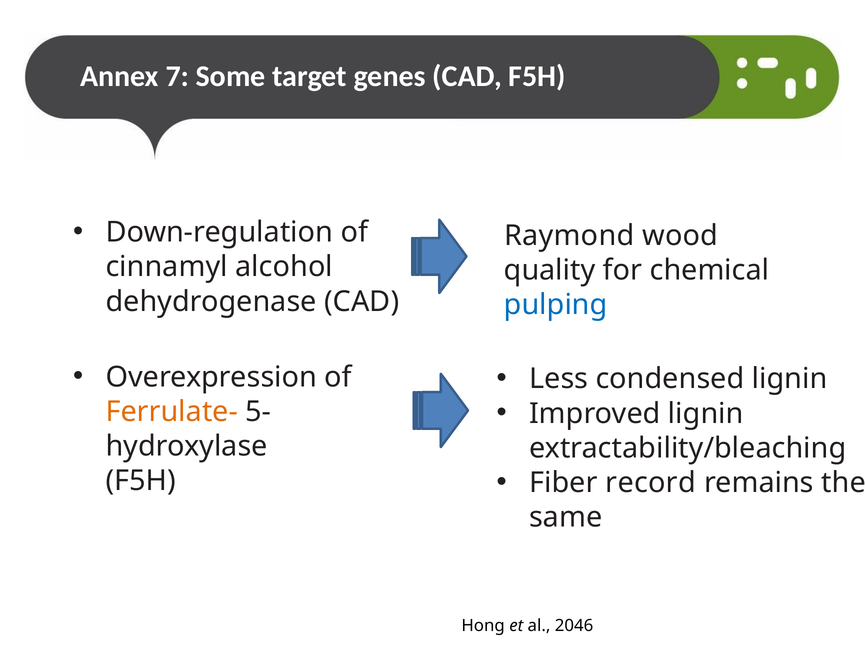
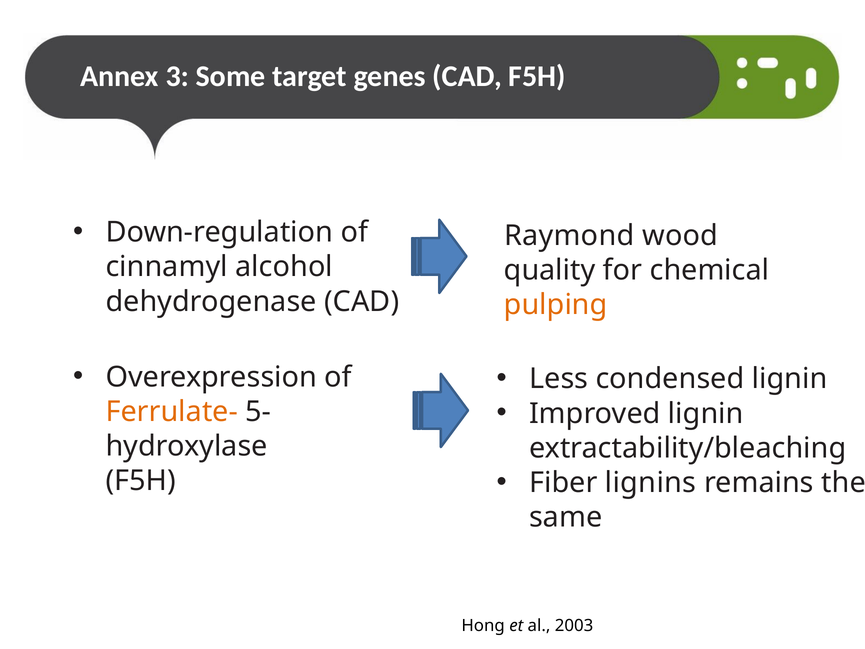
7: 7 -> 3
pulping colour: blue -> orange
record: record -> lignins
2046: 2046 -> 2003
